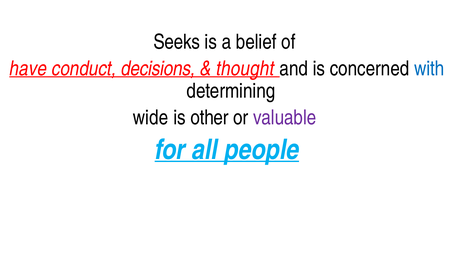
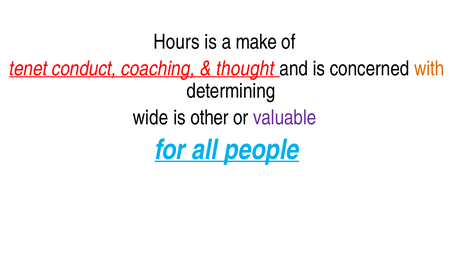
Seeks: Seeks -> Hours
belief: belief -> make
have: have -> tenet
decisions: decisions -> coaching
with colour: blue -> orange
